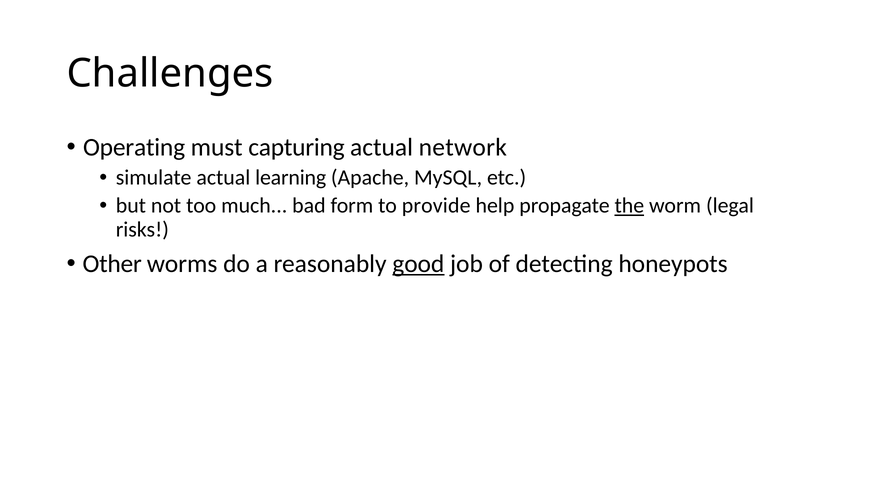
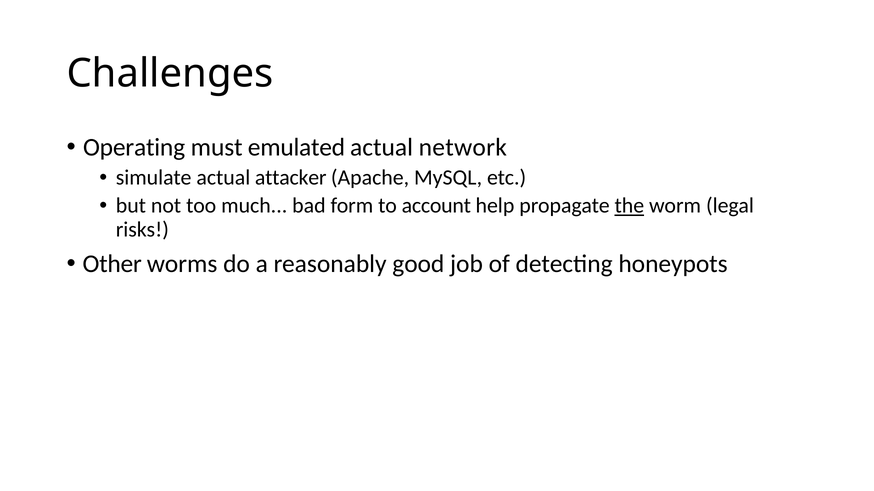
capturing: capturing -> emulated
learning: learning -> attacker
provide: provide -> account
good underline: present -> none
